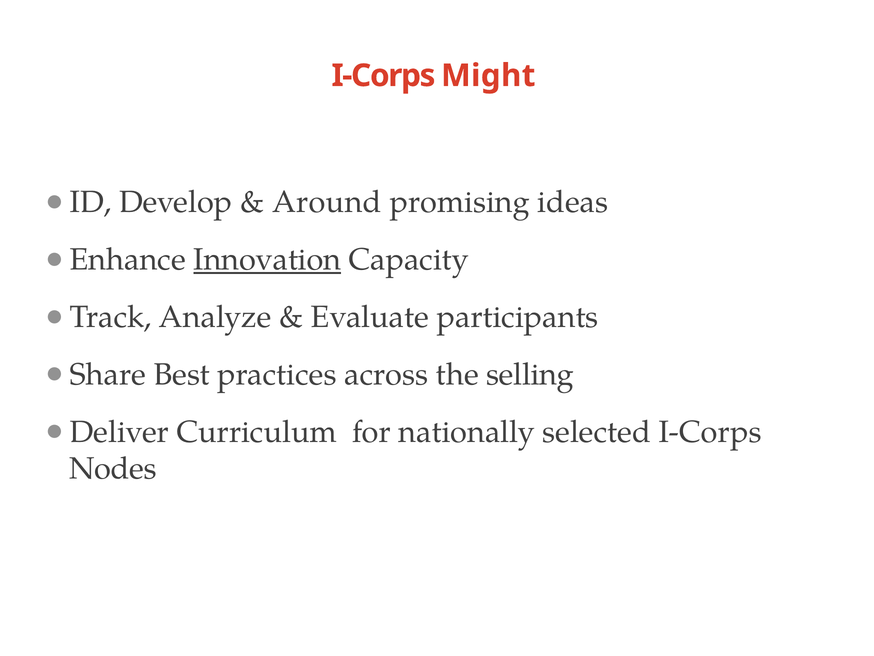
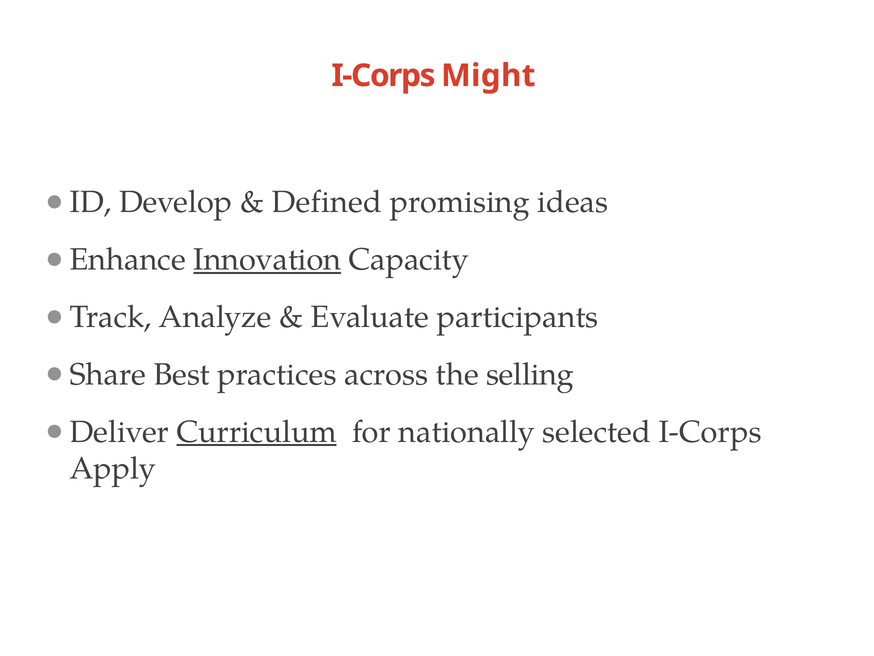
Around: Around -> Defined
Curriculum underline: none -> present
Nodes: Nodes -> Apply
